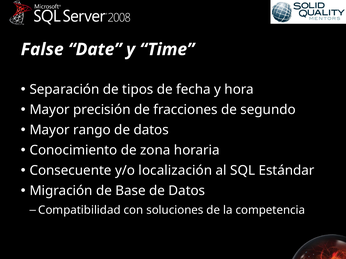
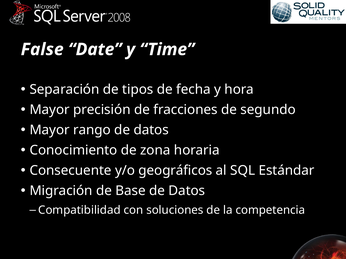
localización: localización -> geográficos
